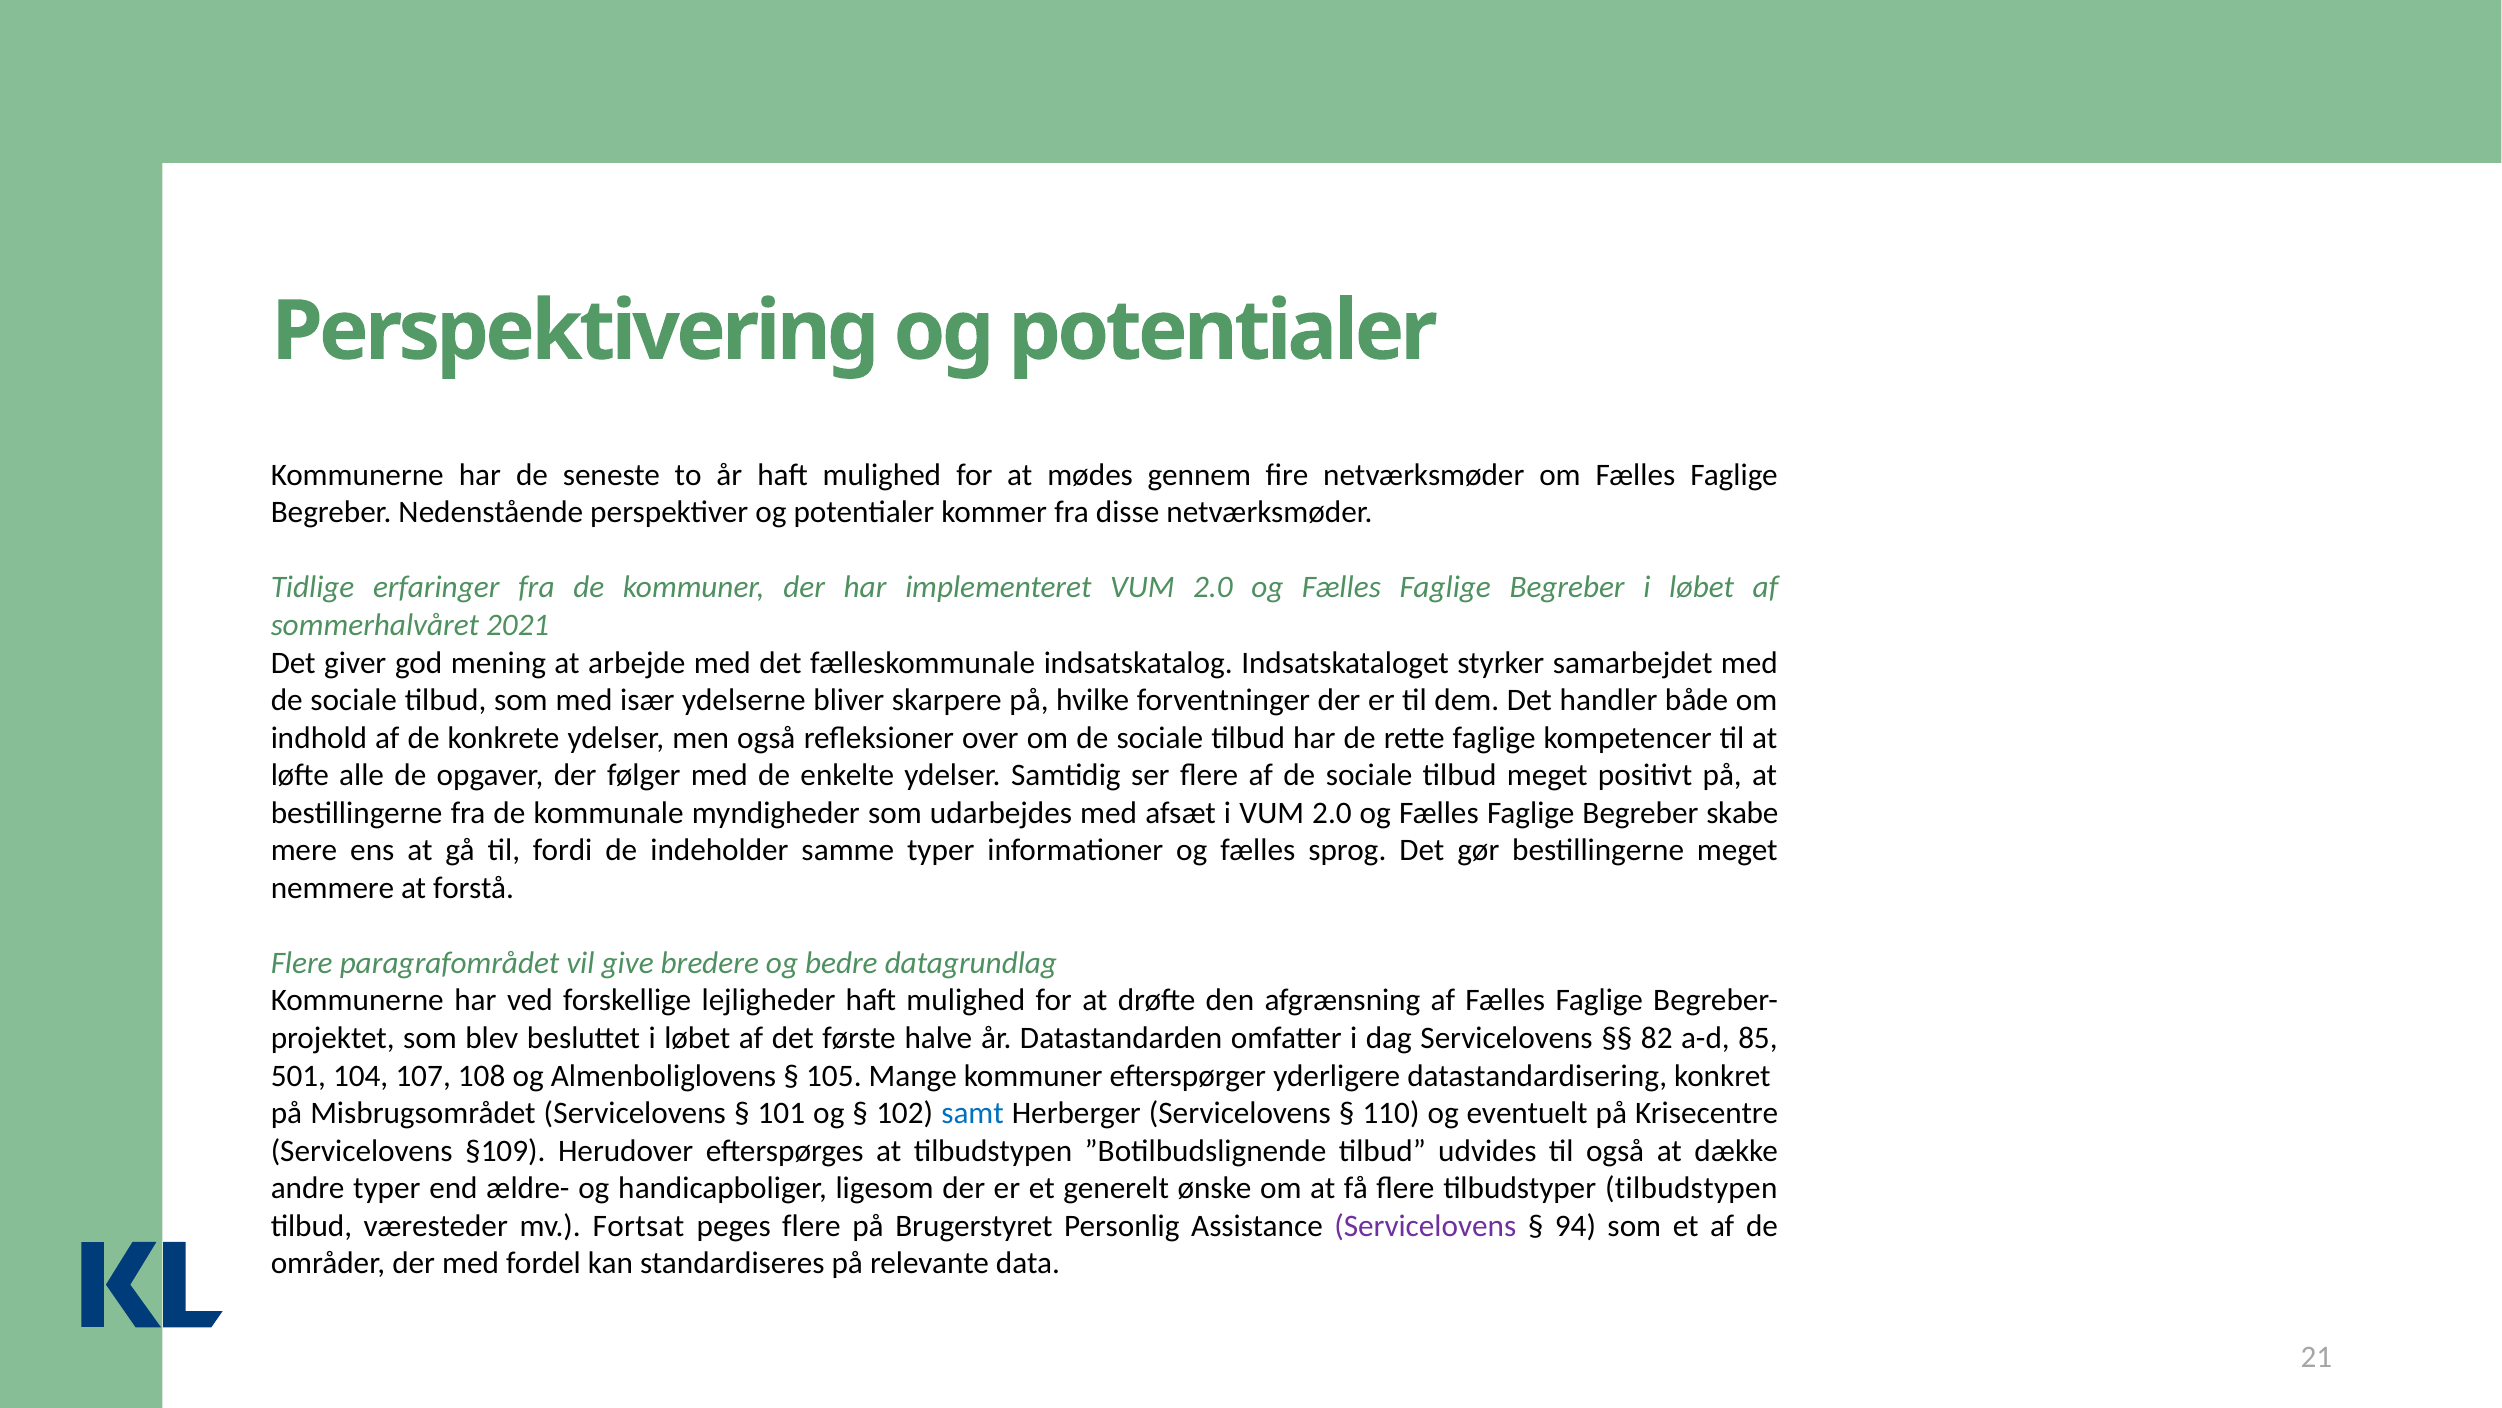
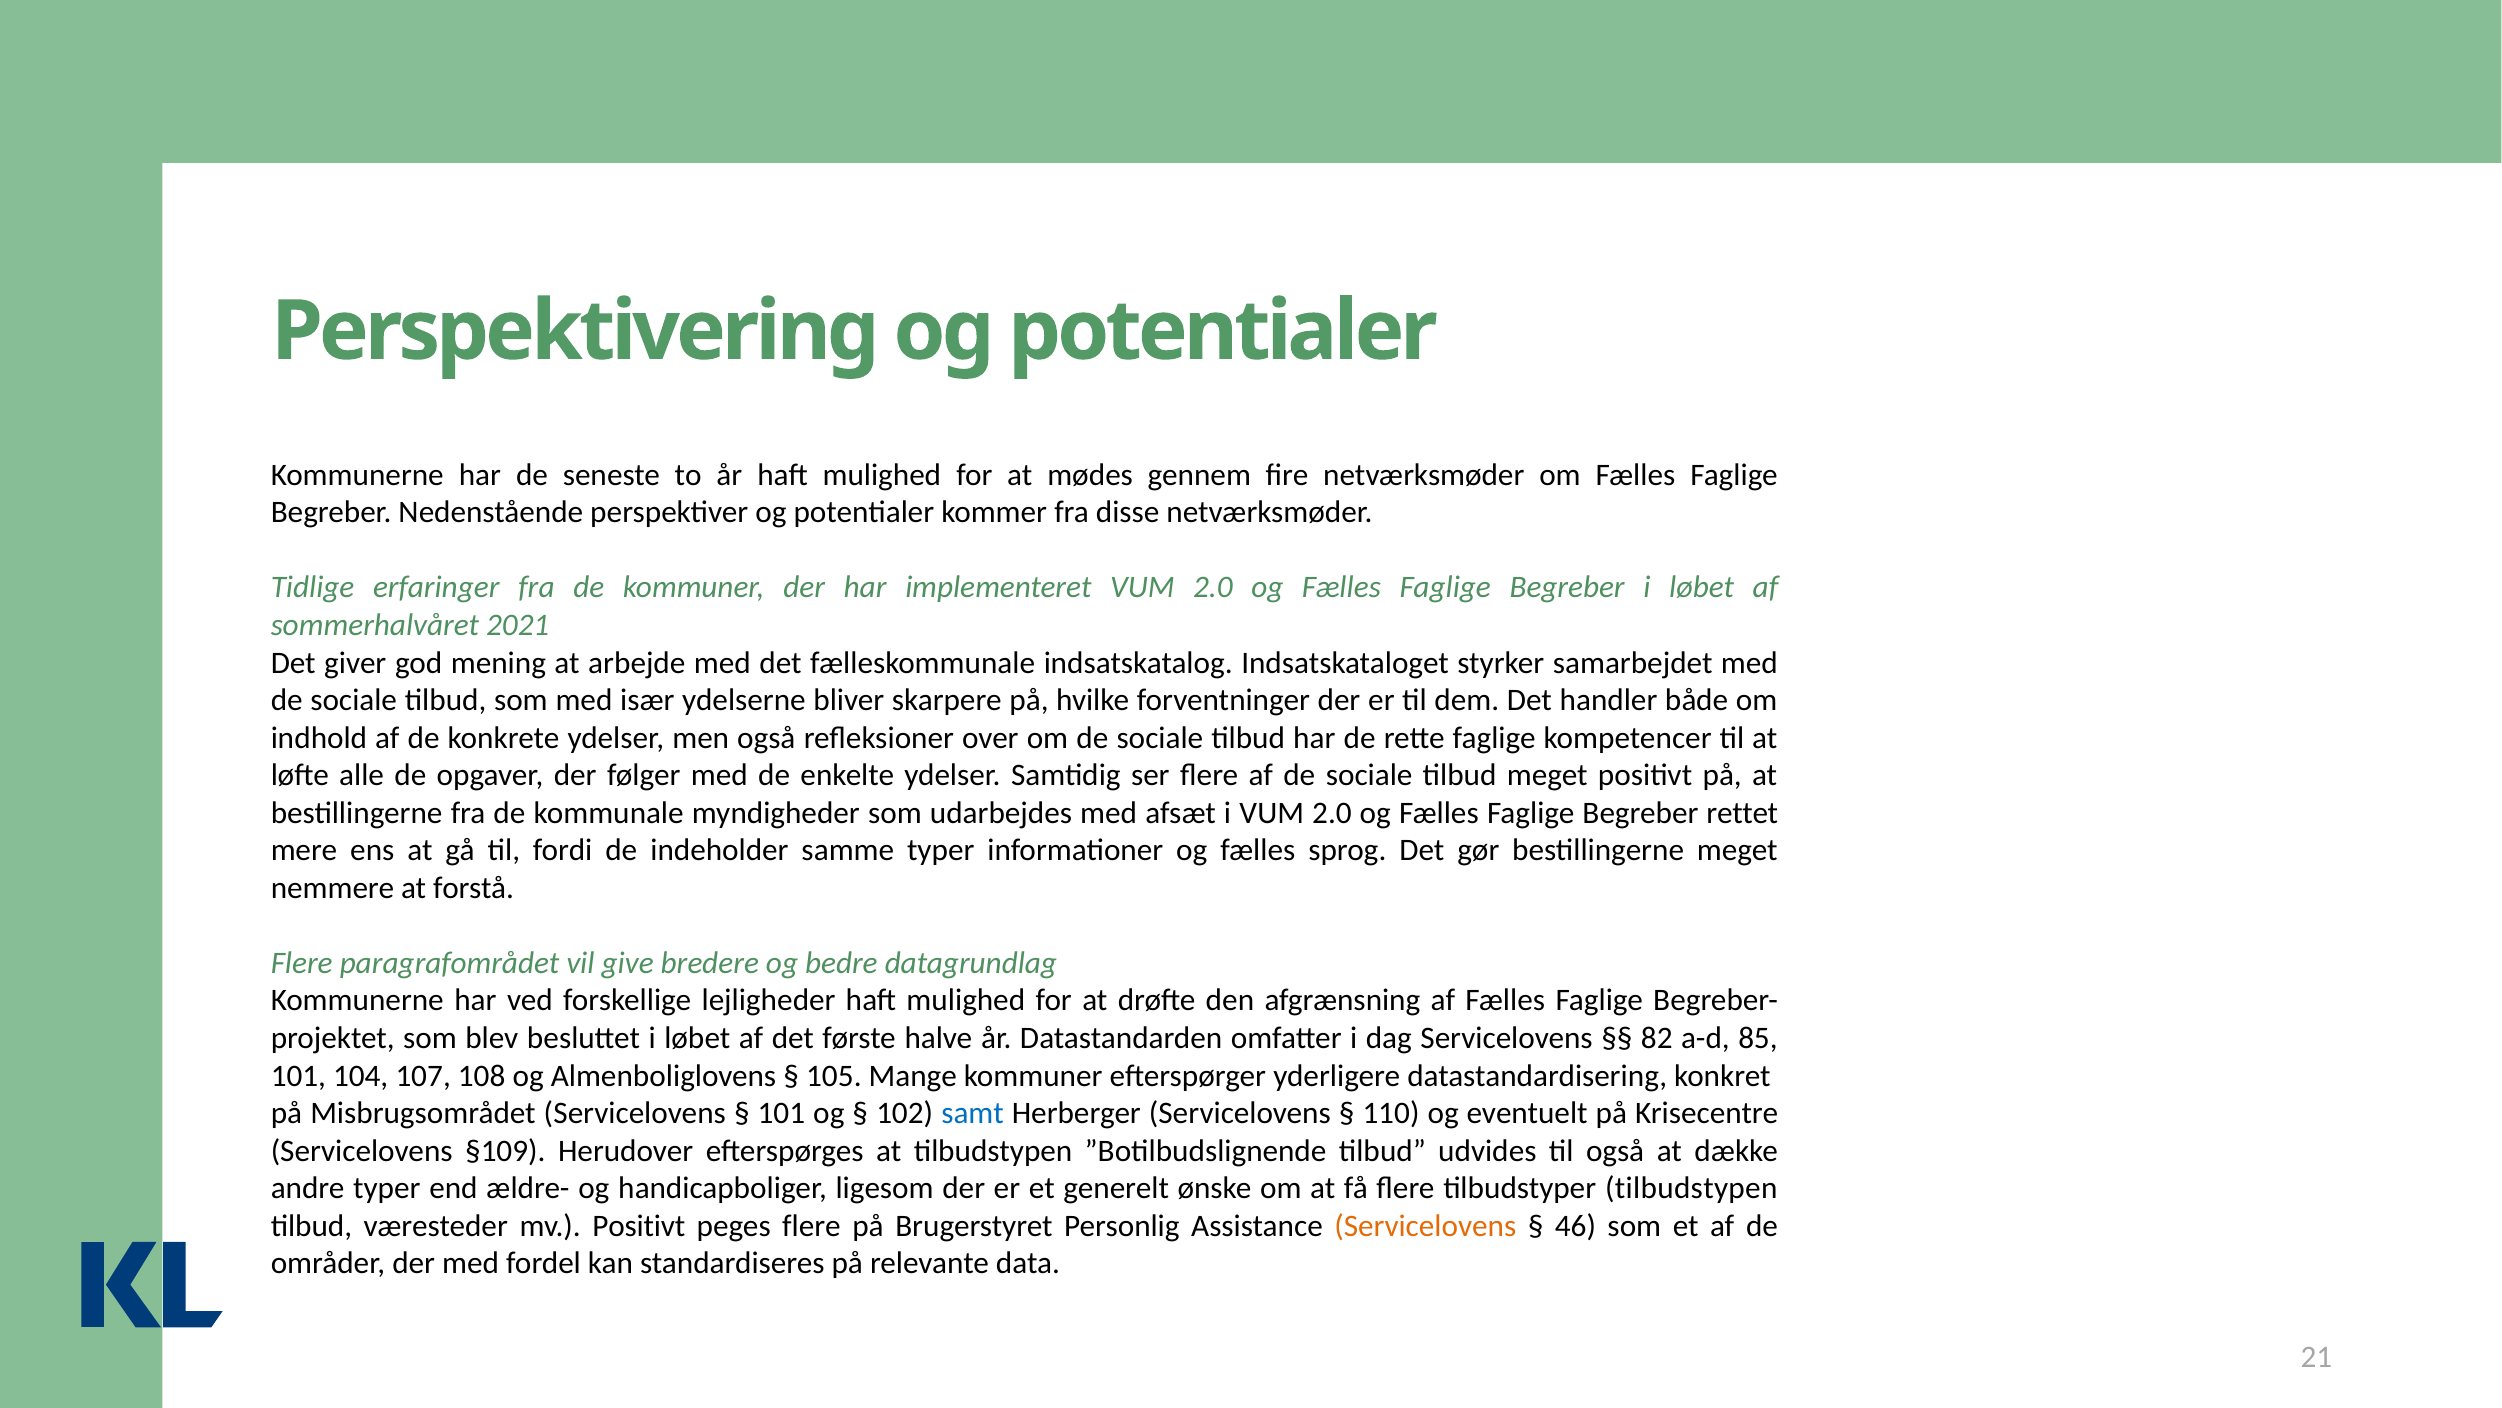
skabe: skabe -> rettet
501 at (298, 1075): 501 -> 101
mv Fortsat: Fortsat -> Positivt
Servicelovens at (1425, 1225) colour: purple -> orange
94: 94 -> 46
